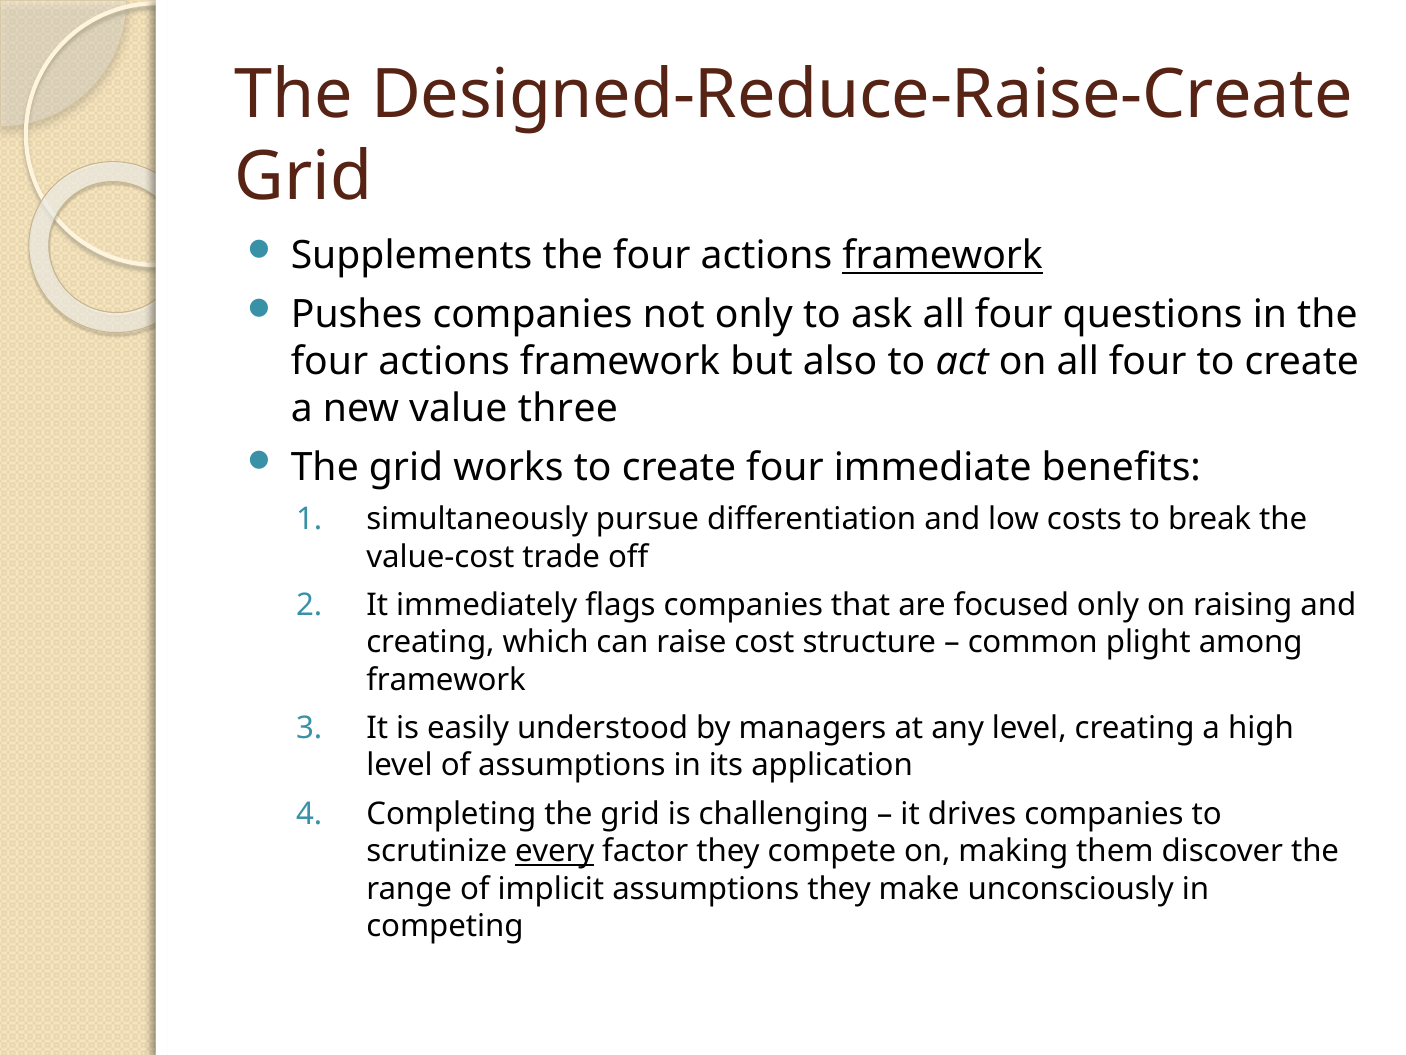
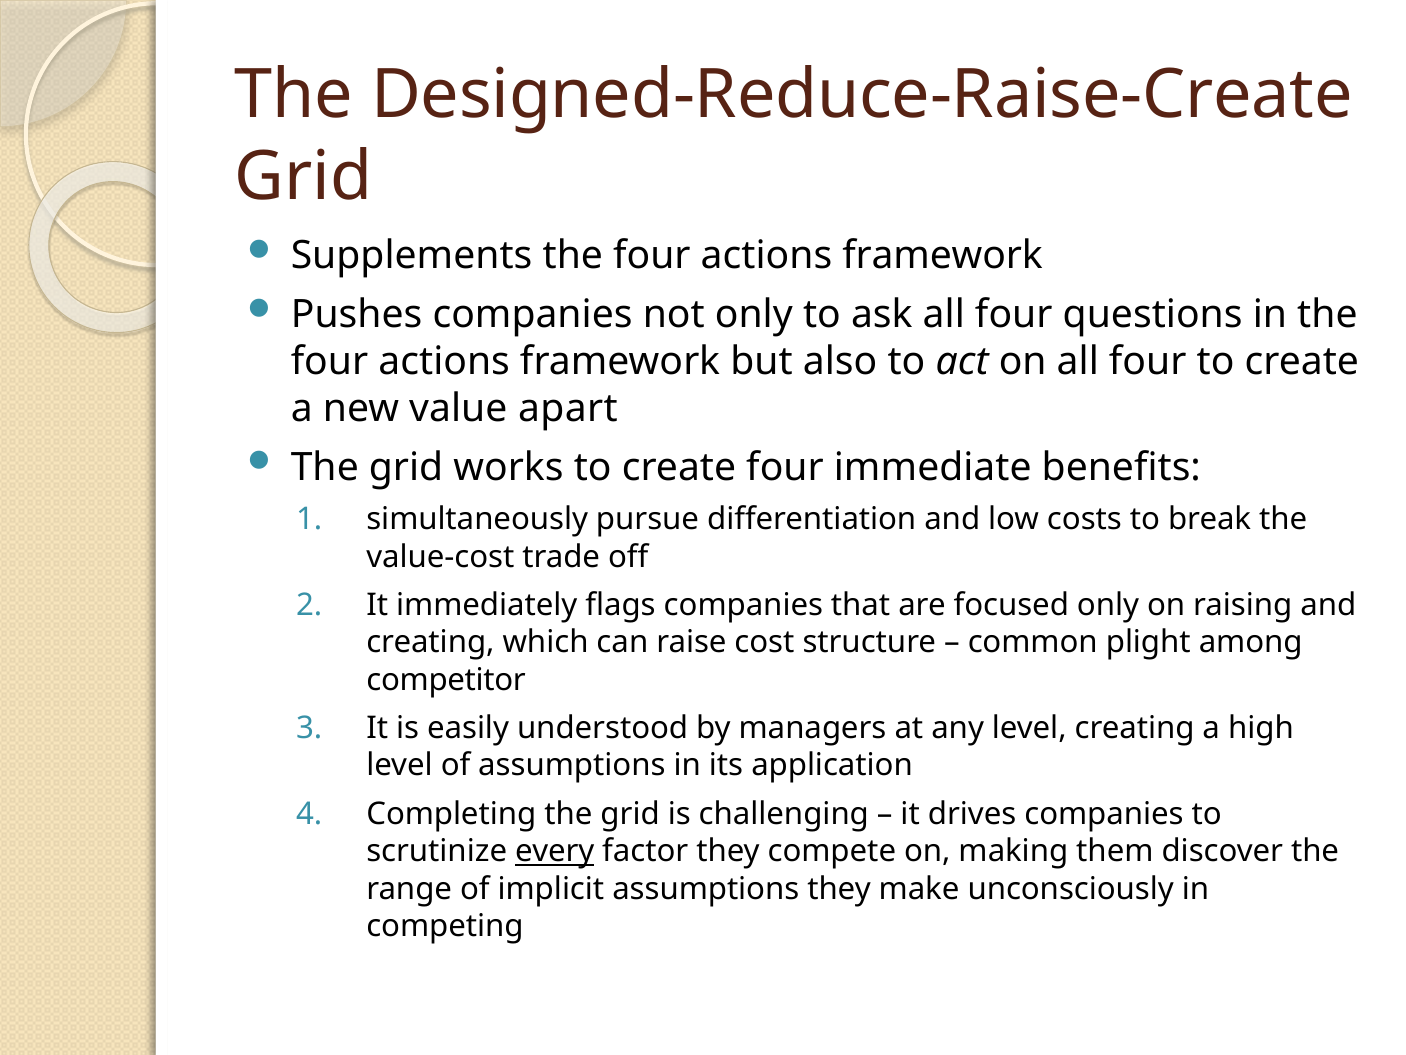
framework at (943, 256) underline: present -> none
three: three -> apart
framework at (446, 680): framework -> competitor
